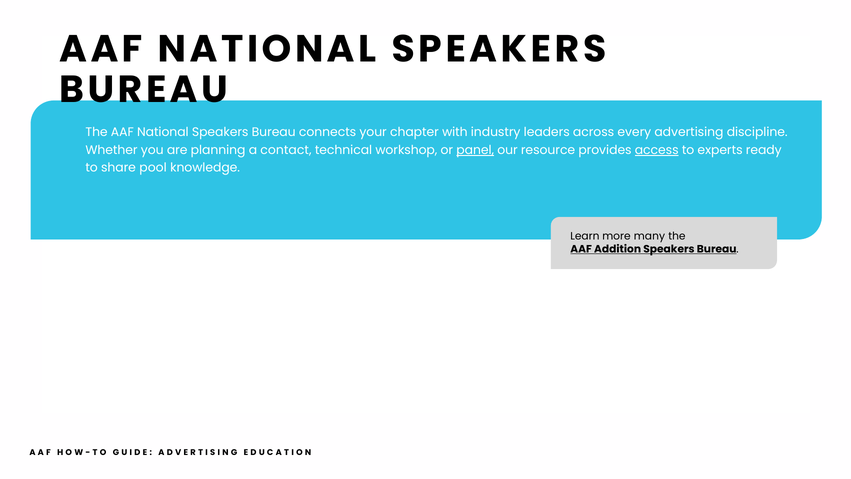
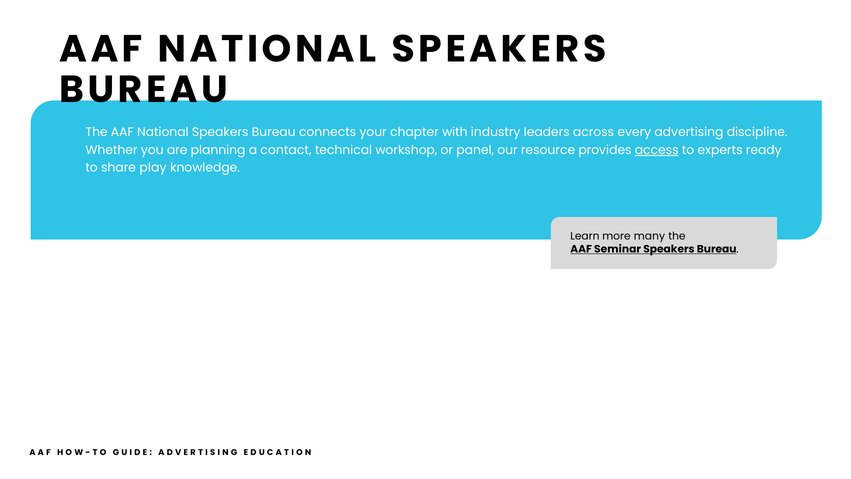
panel underline: present -> none
pool: pool -> play
Addition: Addition -> Seminar
